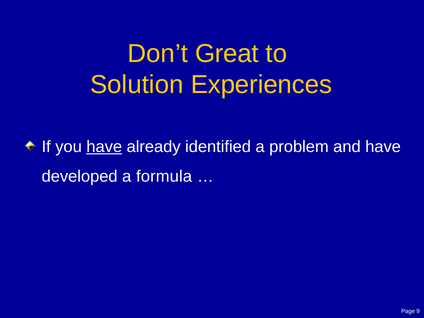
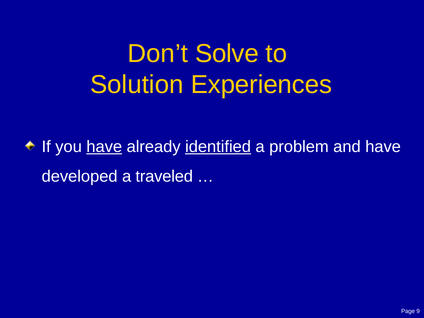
Great: Great -> Solve
identified underline: none -> present
formula: formula -> traveled
